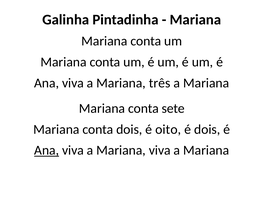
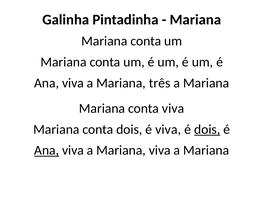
conta sete: sete -> viva
é oito: oito -> viva
dois at (207, 130) underline: none -> present
